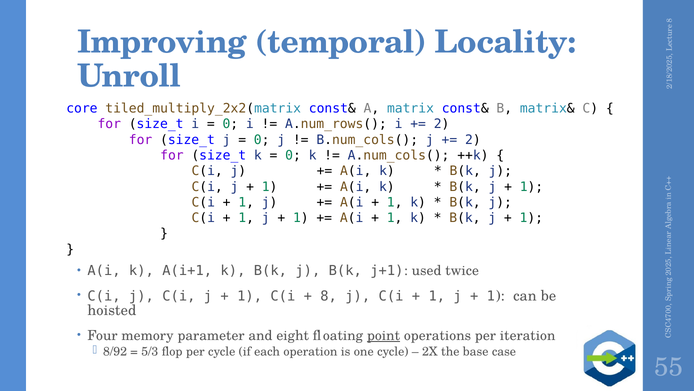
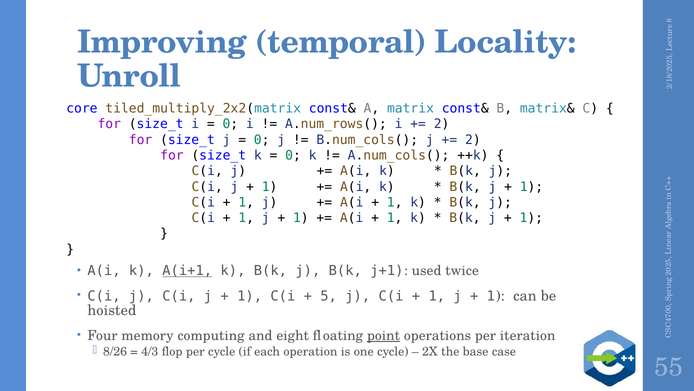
A(i+1 underline: none -> present
8 at (329, 295): 8 -> 5
parameter: parameter -> computing
8/92: 8/92 -> 8/26
5/3: 5/3 -> 4/3
